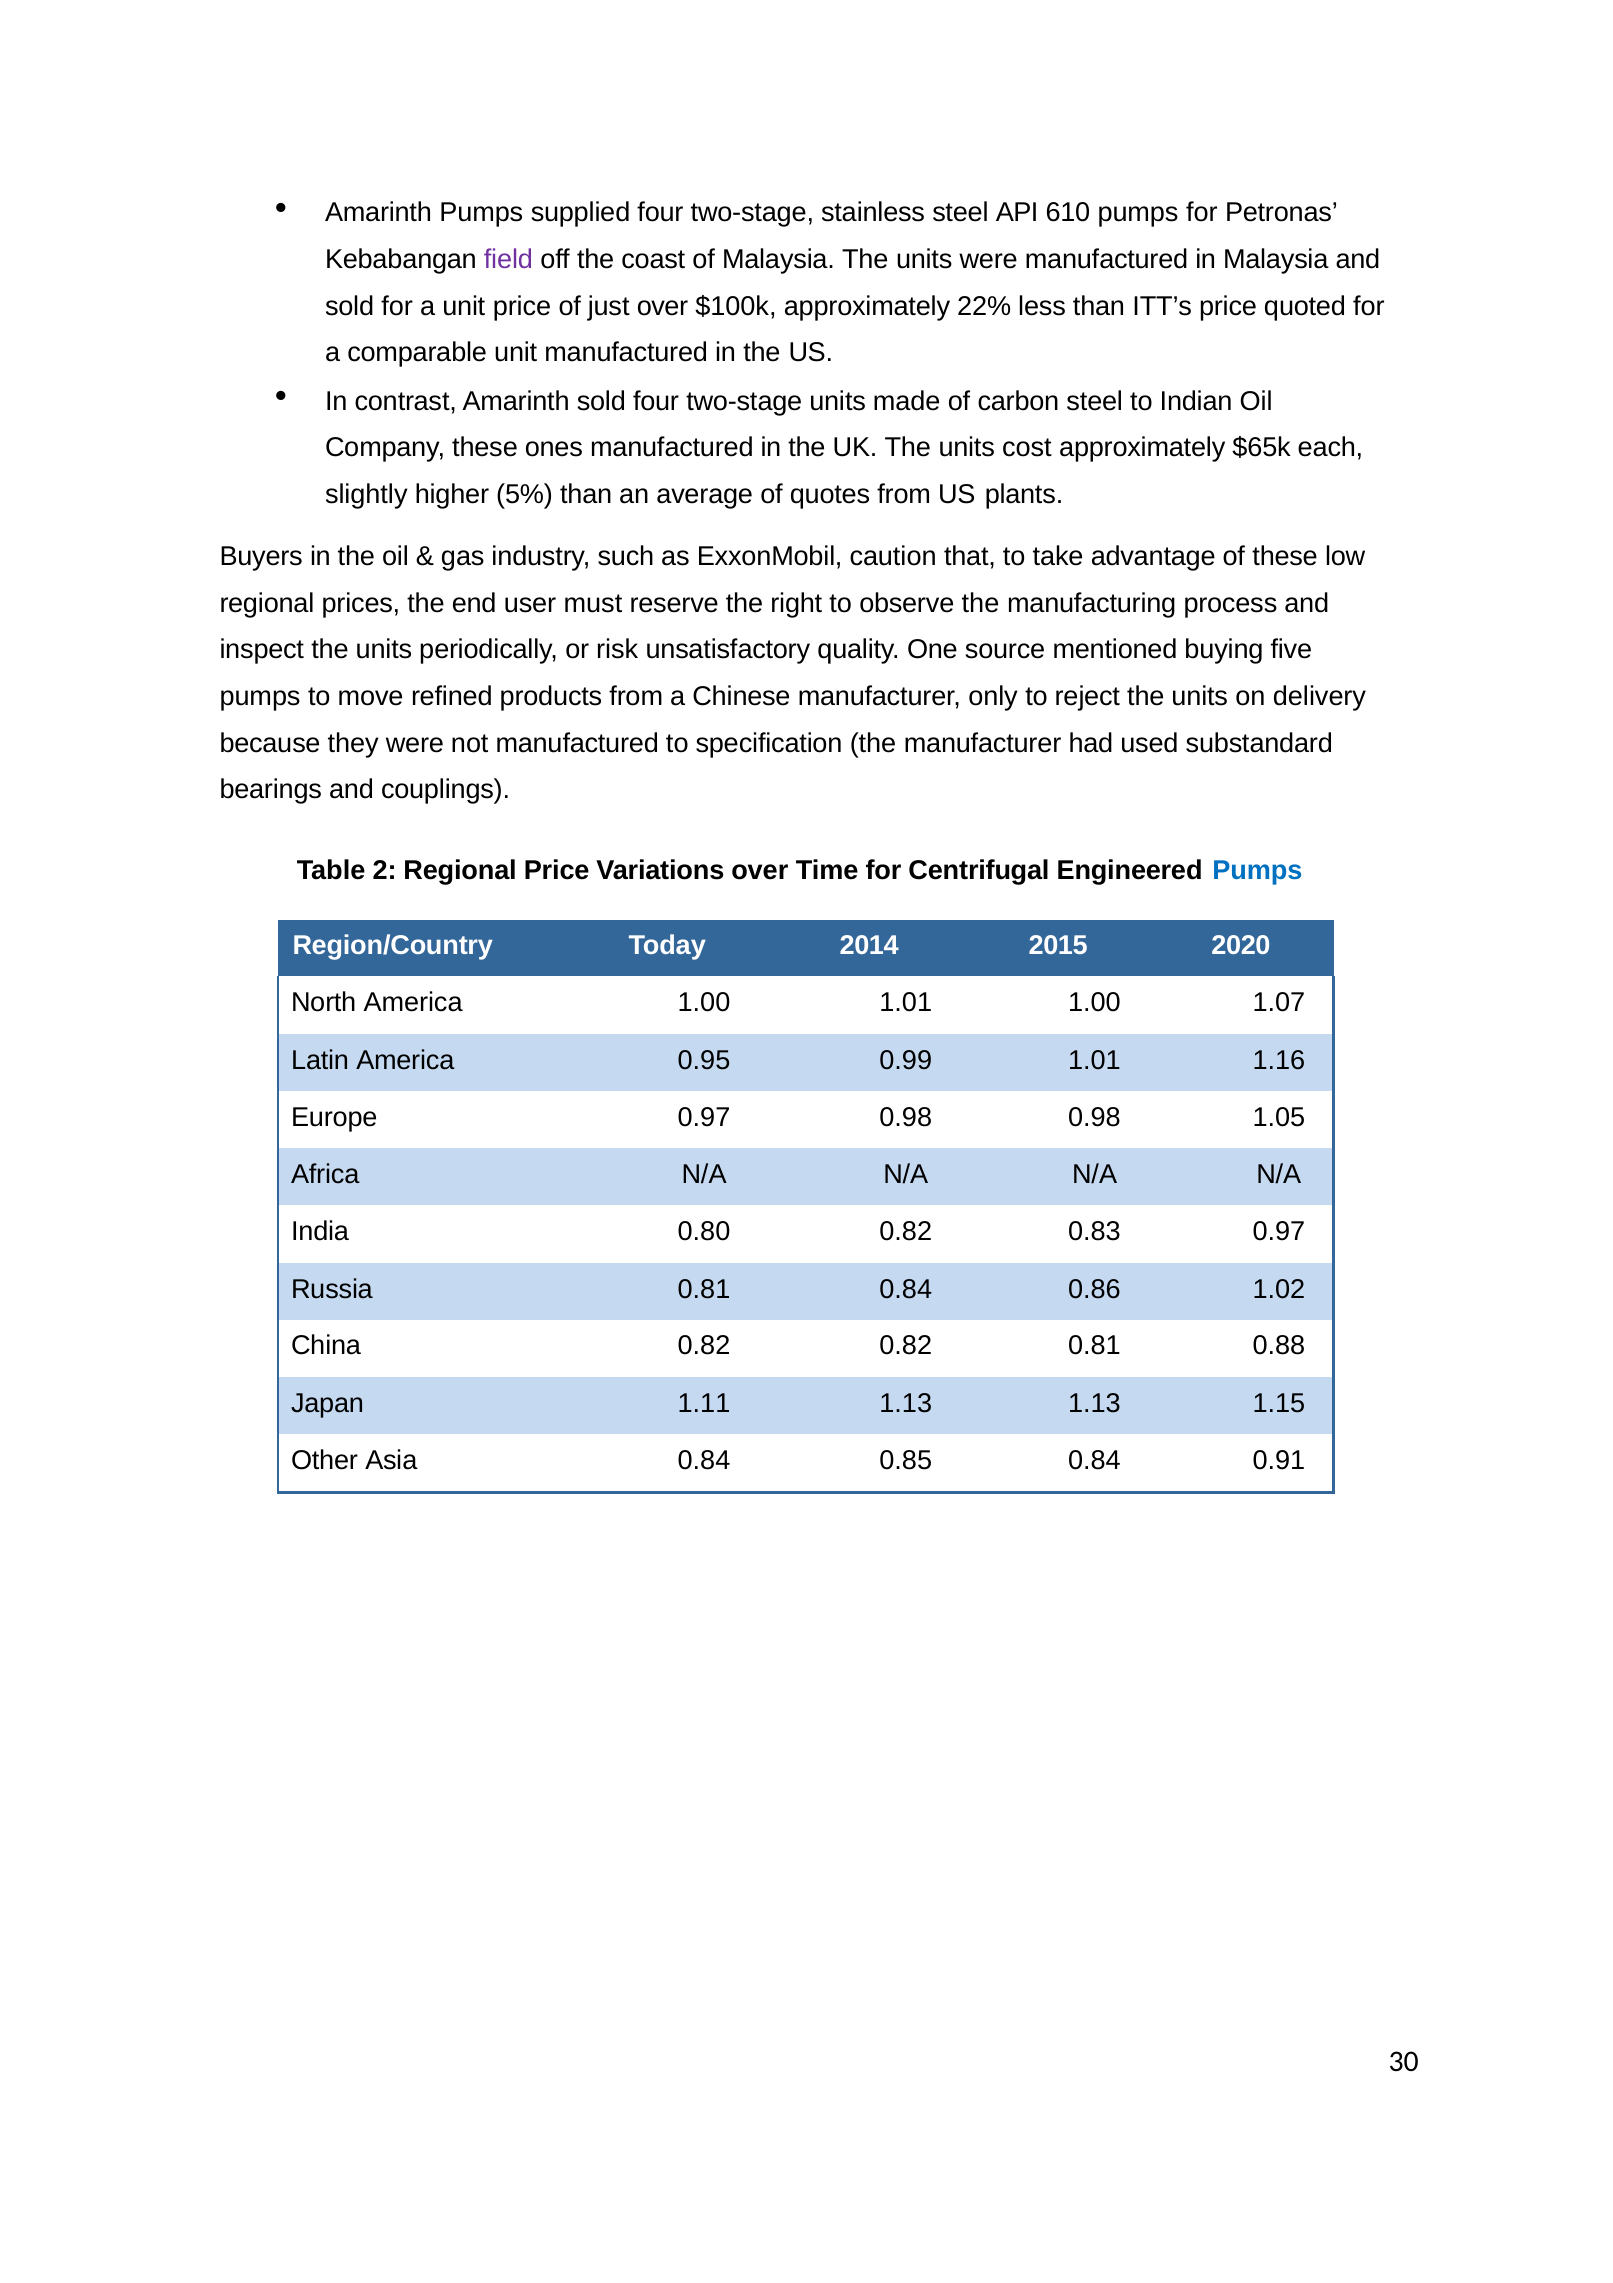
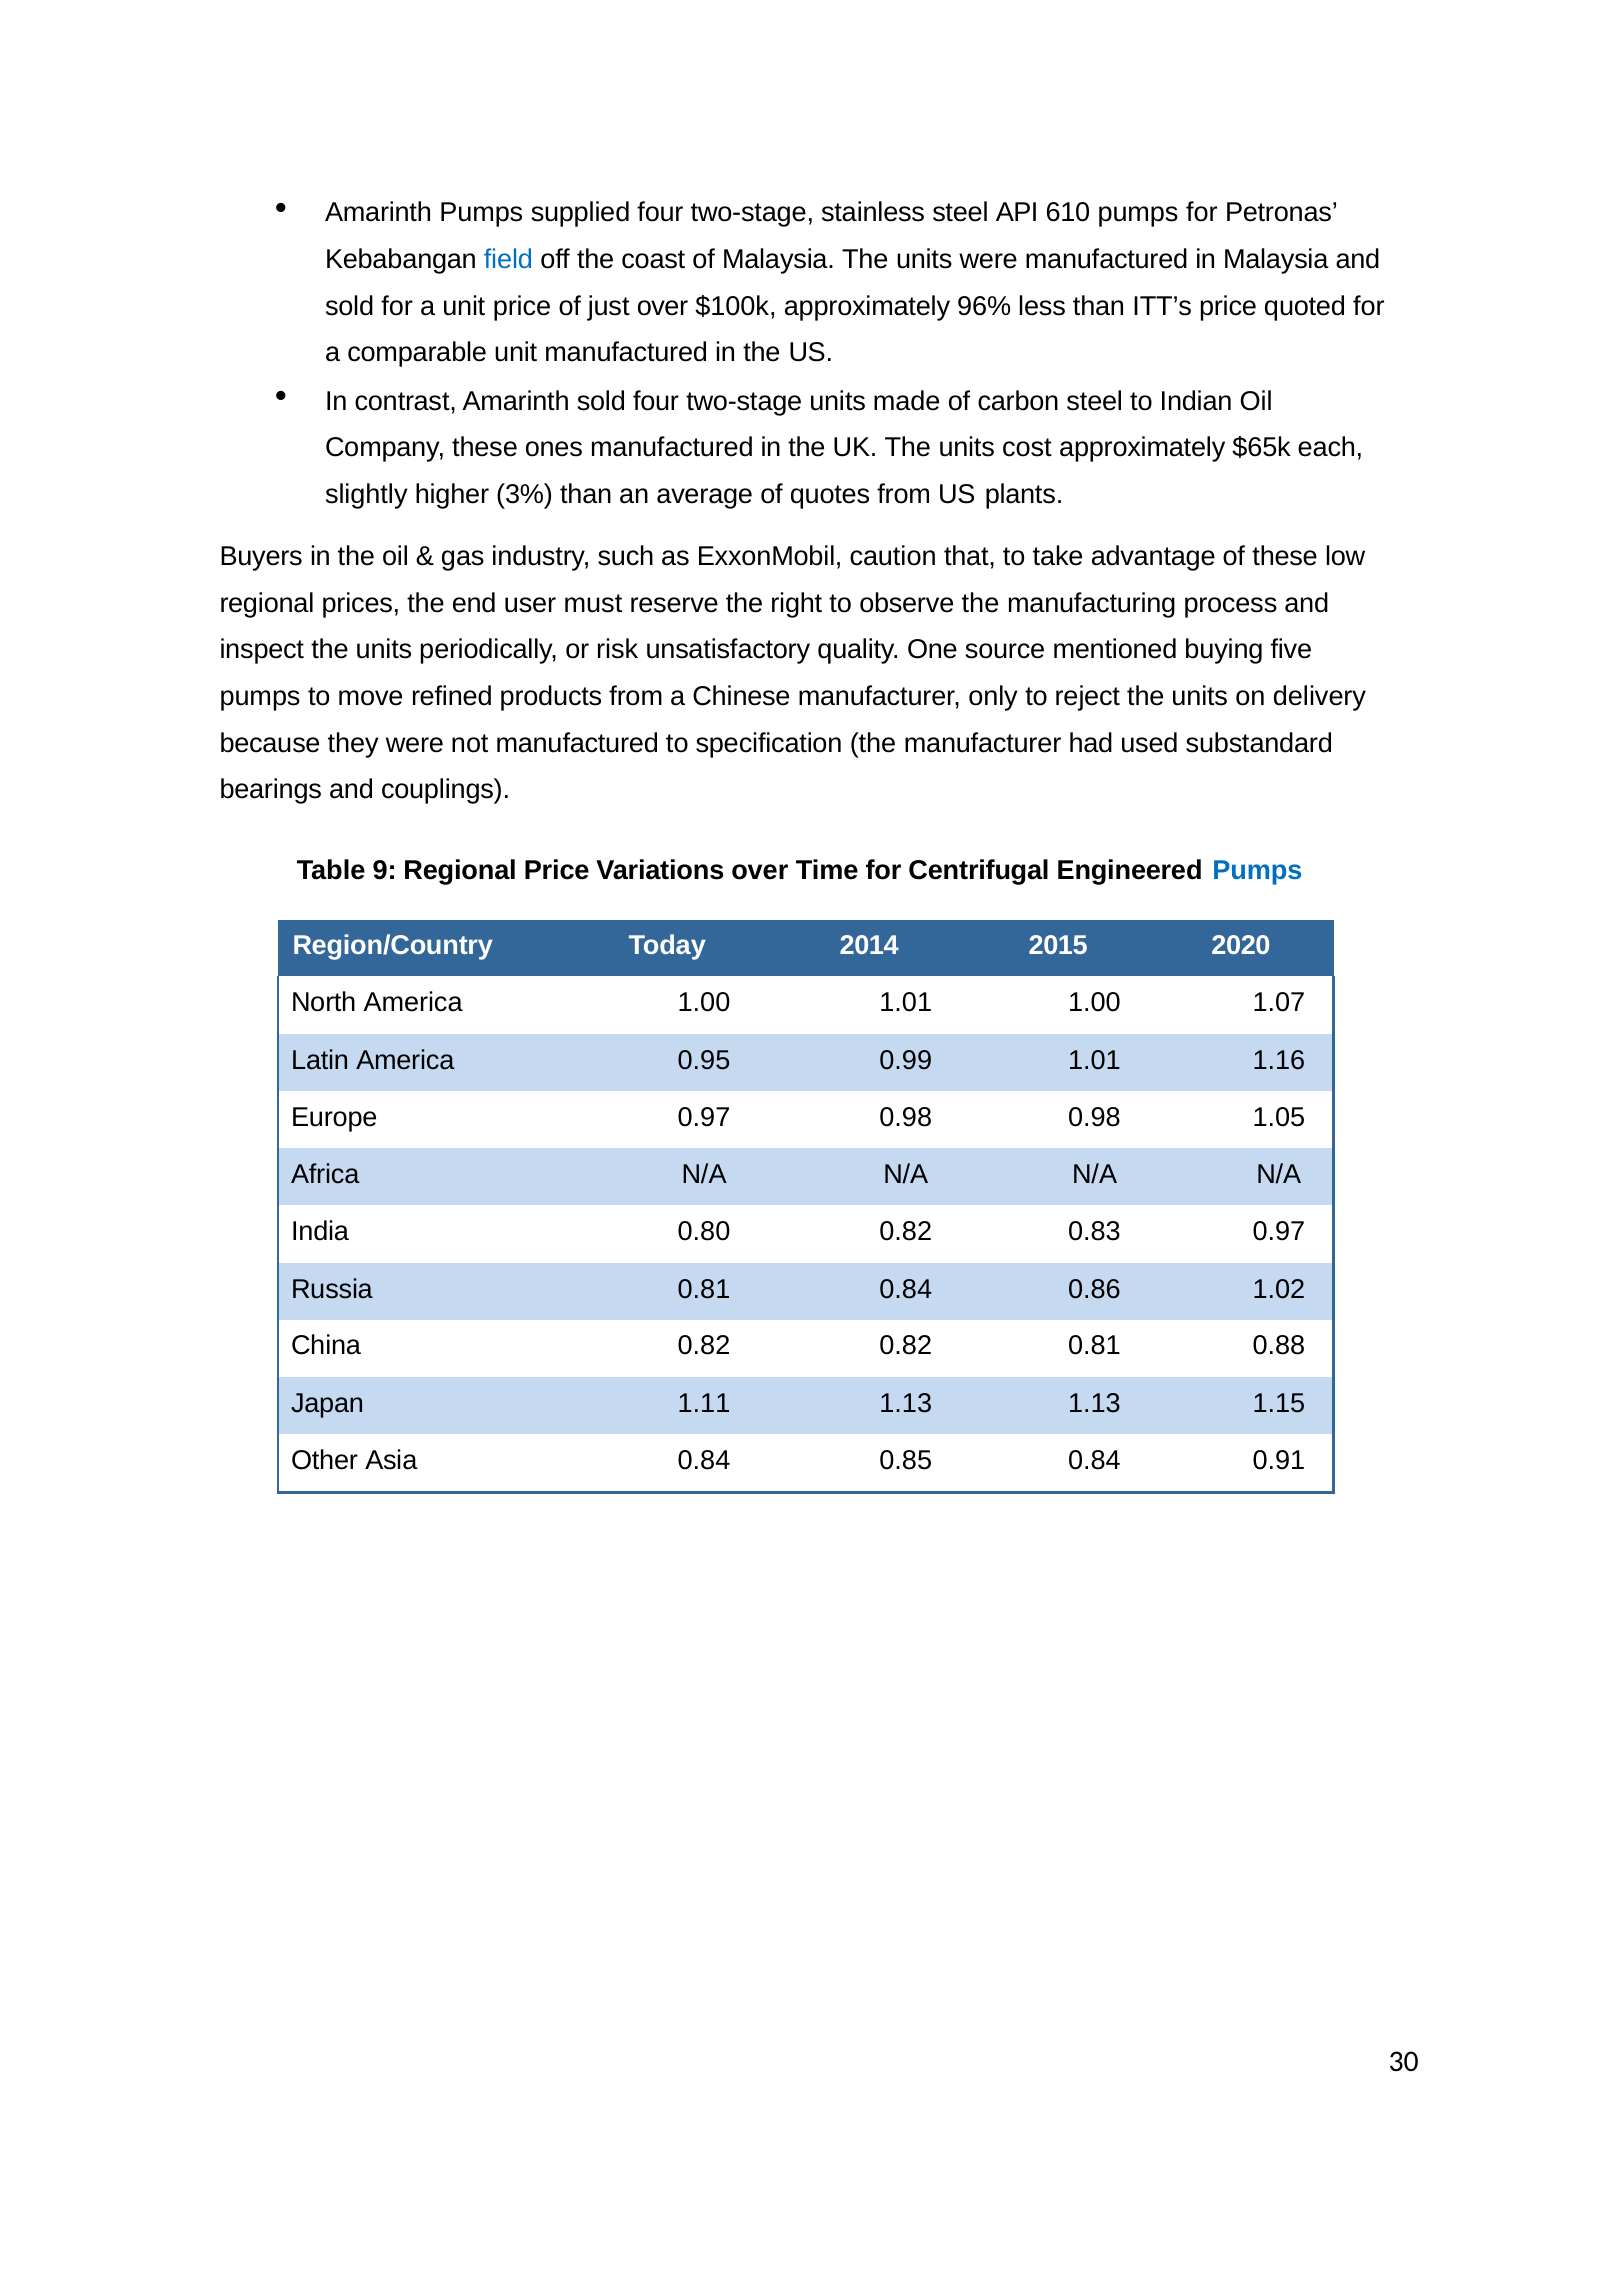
field colour: purple -> blue
22%: 22% -> 96%
5%: 5% -> 3%
2: 2 -> 9
